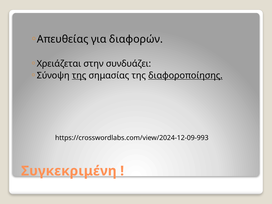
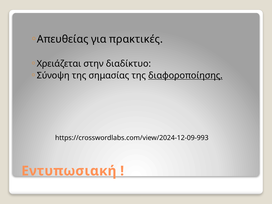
διαφορών: διαφορών -> πρακτικές
συνδυάζει: συνδυάζει -> διαδίκτυο
της at (79, 76) underline: present -> none
Συγκεκριμένη: Συγκεκριμένη -> Εντυπωσιακή
